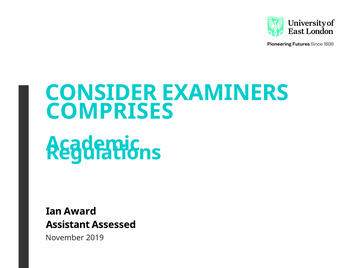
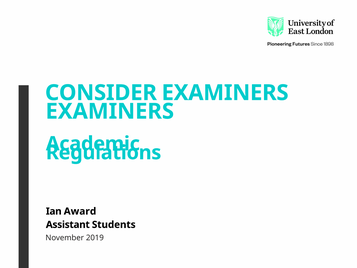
COMPRISES at (110, 111): COMPRISES -> EXAMINERS
Assessed: Assessed -> Students
